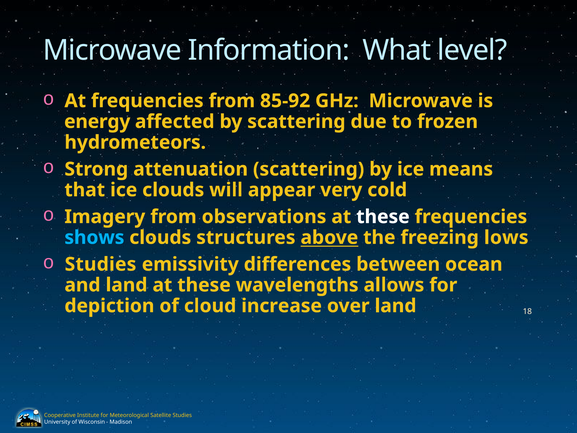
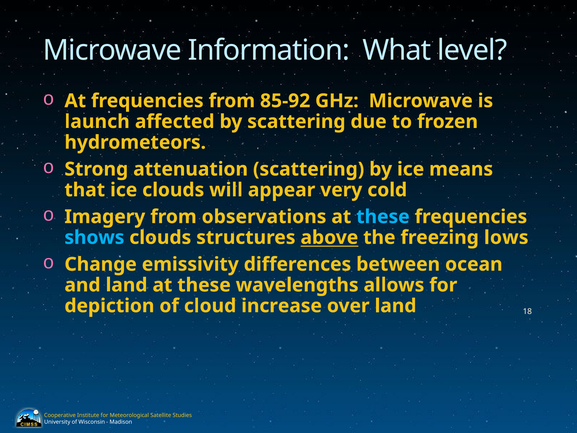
energy: energy -> launch
these at (383, 217) colour: white -> light blue
Studies at (100, 264): Studies -> Change
